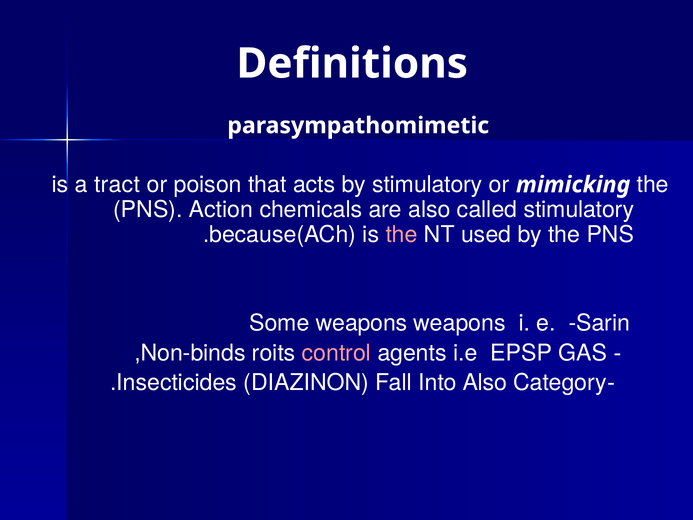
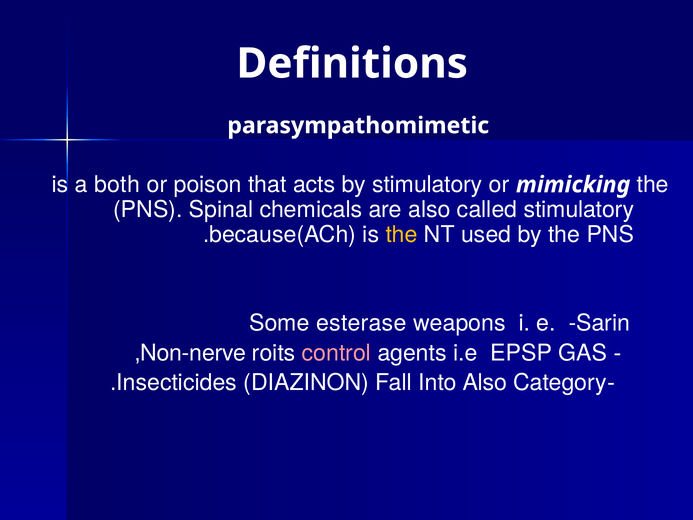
tract: tract -> both
Action: Action -> Spinal
the at (402, 235) colour: pink -> yellow
Some weapons: weapons -> esterase
Non-binds: Non-binds -> Non-nerve
